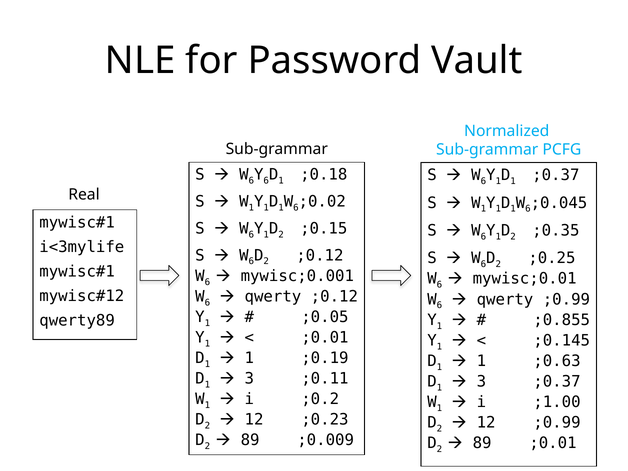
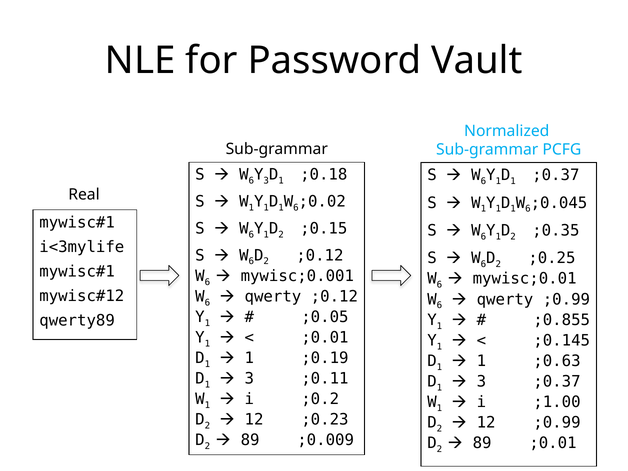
6 at (266, 181): 6 -> 3
